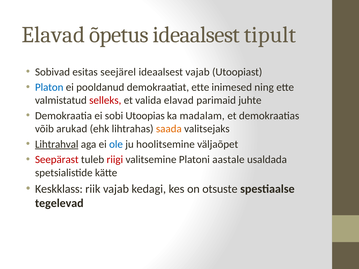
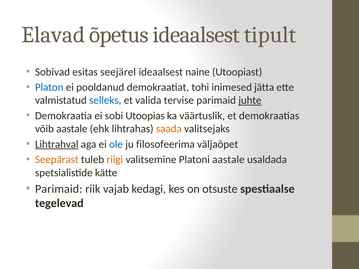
ideaalsest vajab: vajab -> naine
demokraatiat ette: ette -> tohi
ning: ning -> jätta
selleks colour: red -> blue
valida elavad: elavad -> tervise
juhte underline: none -> present
madalam: madalam -> väärtuslik
võib arukad: arukad -> aastale
hoolitsemine: hoolitsemine -> filosofeerima
Seepärast colour: red -> orange
riigi colour: red -> orange
Keskklass at (59, 189): Keskklass -> Parimaid
